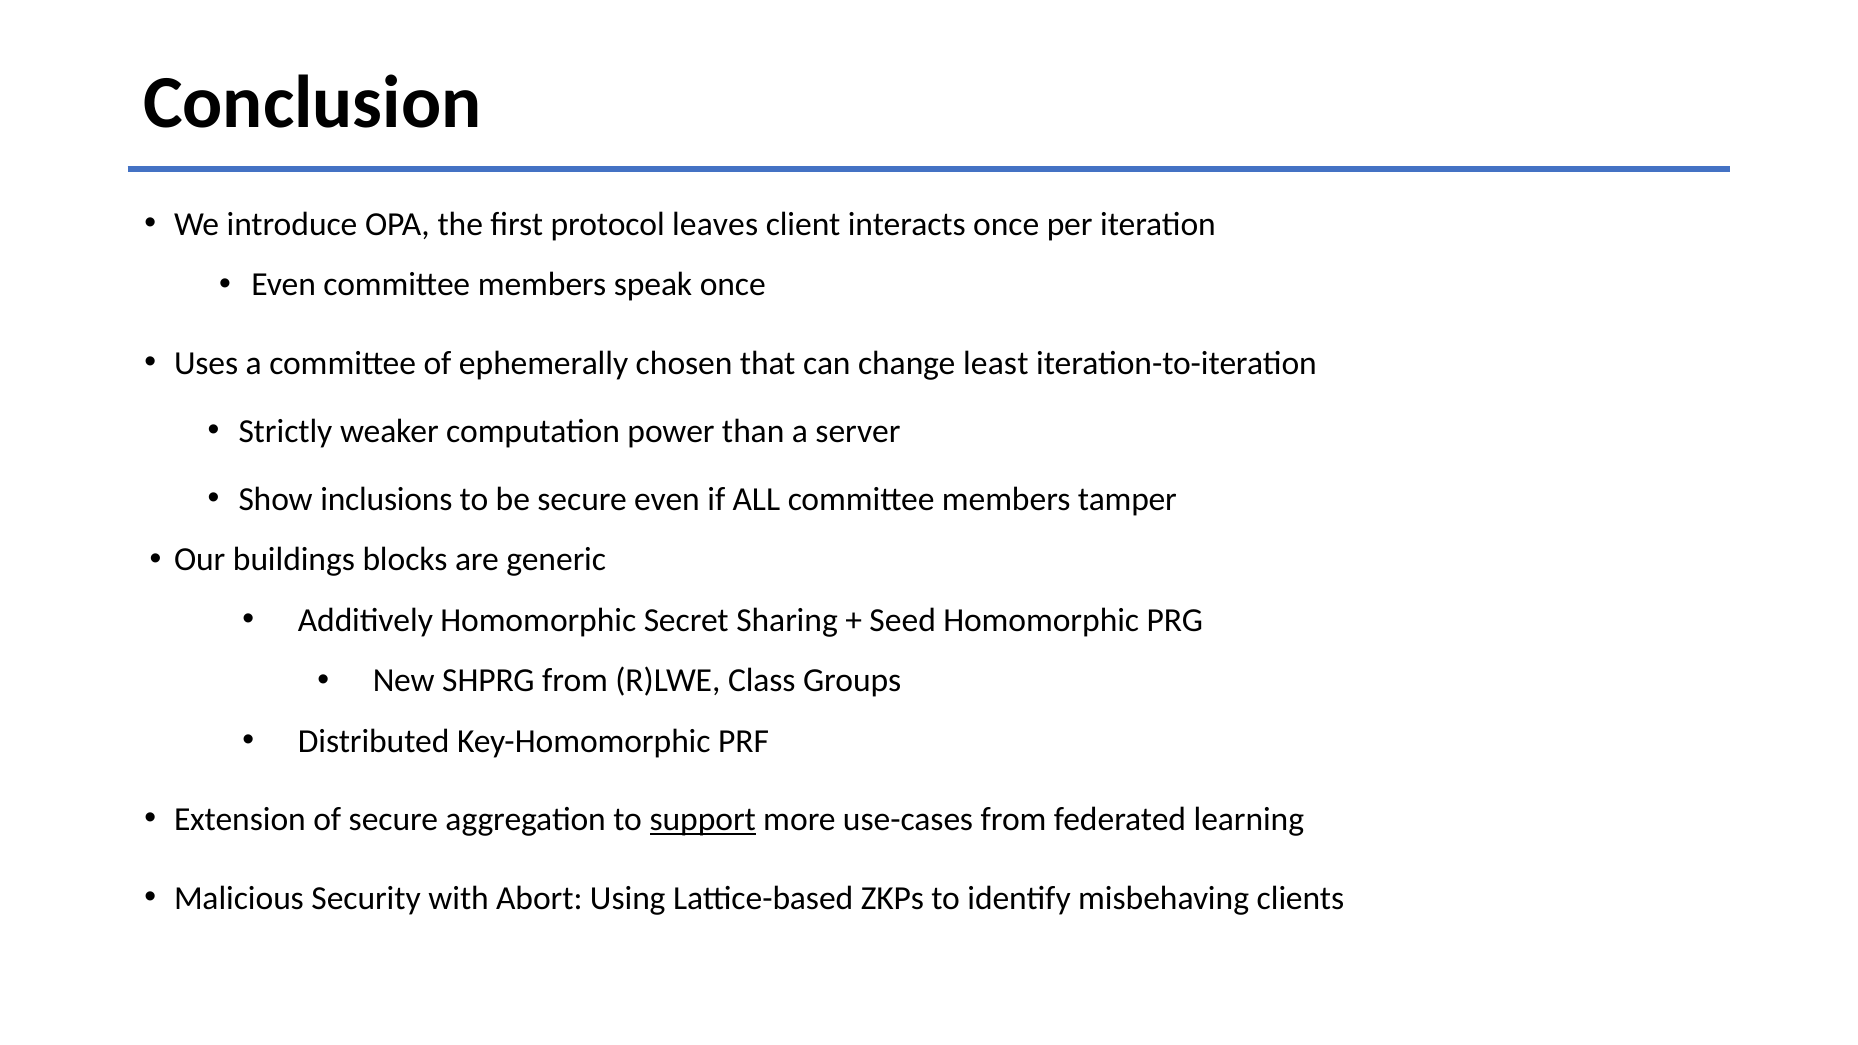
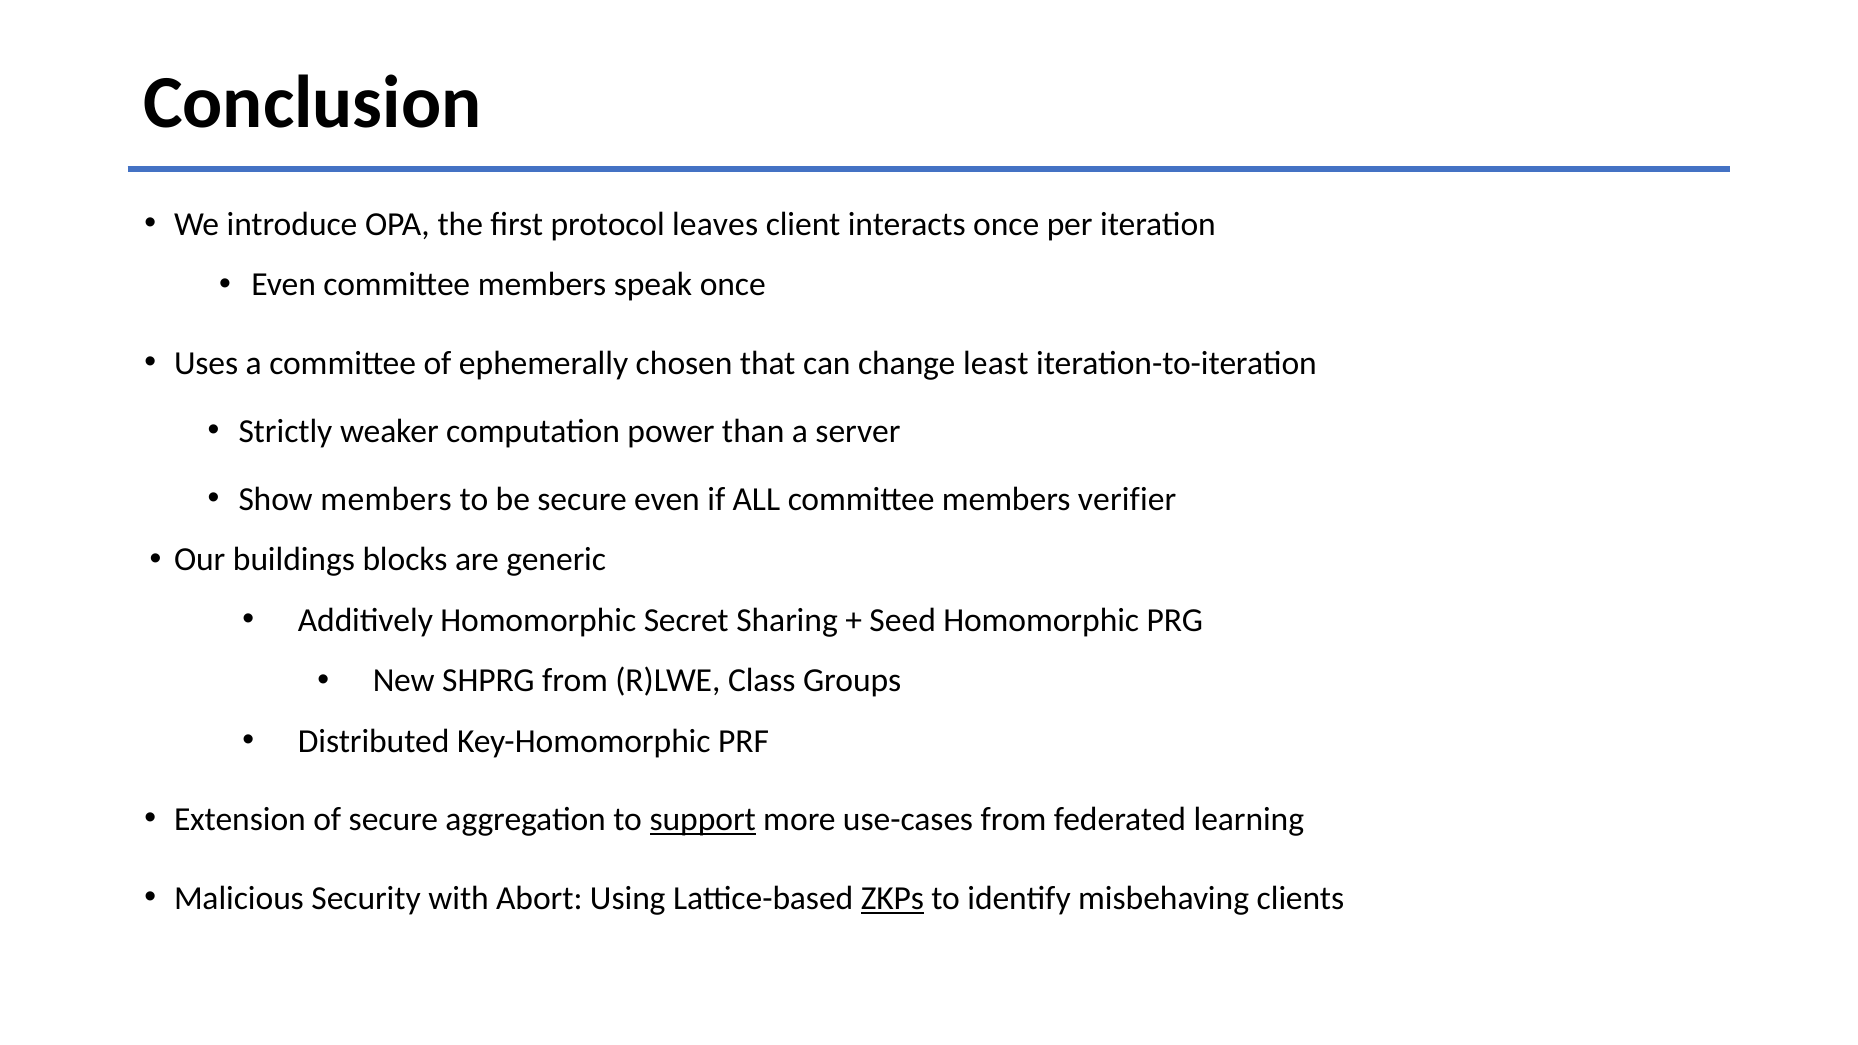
Show inclusions: inclusions -> members
tamper: tamper -> verifier
ZKPs underline: none -> present
